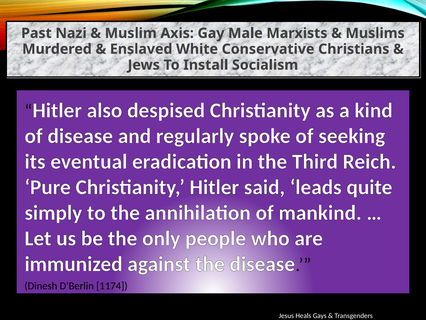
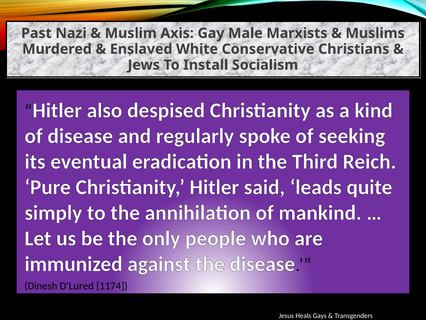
D'Berlin: D'Berlin -> D'Lured
